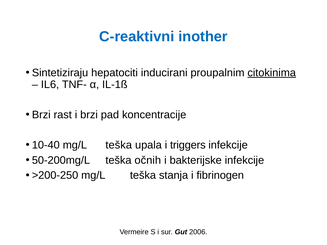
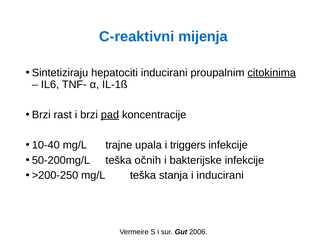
inother: inother -> mijenja
pad underline: none -> present
teška at (119, 145): teška -> trajne
i fibrinogen: fibrinogen -> inducirani
